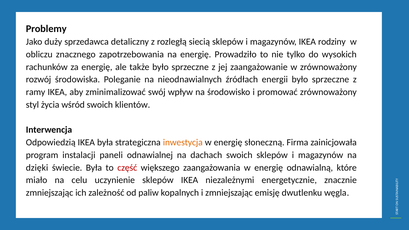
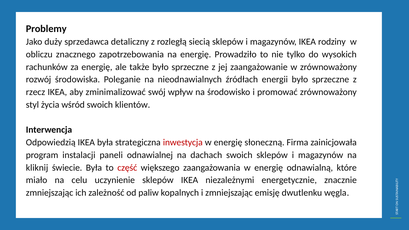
ramy: ramy -> rzecz
inwestycja colour: orange -> red
dzięki: dzięki -> kliknij
